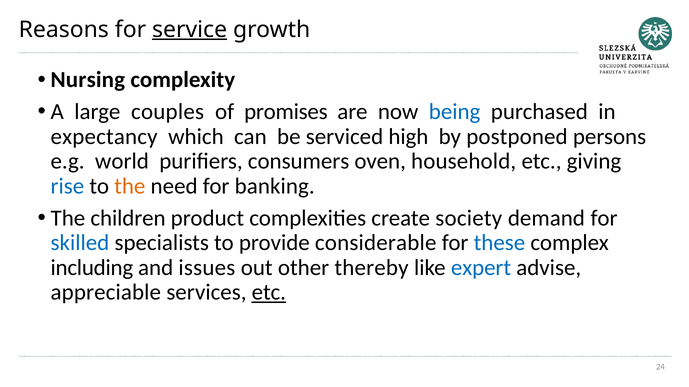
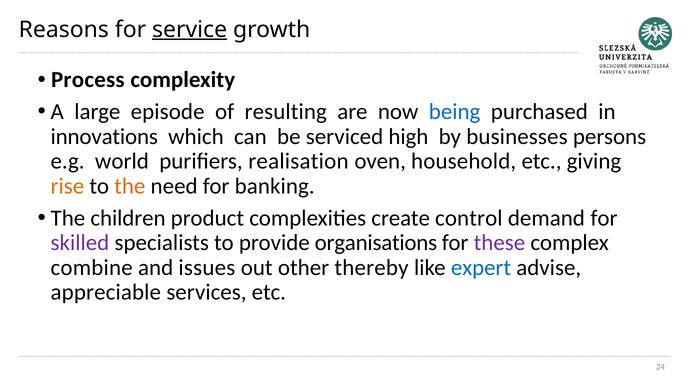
Nursing: Nursing -> Process
couples: couples -> episode
promises: promises -> resulting
expectancy: expectancy -> innovations
postponed: postponed -> businesses
consumers: consumers -> realisation
rise colour: blue -> orange
society: society -> control
skilled colour: blue -> purple
considerable: considerable -> organisations
these colour: blue -> purple
including: including -> combine
etc at (269, 293) underline: present -> none
